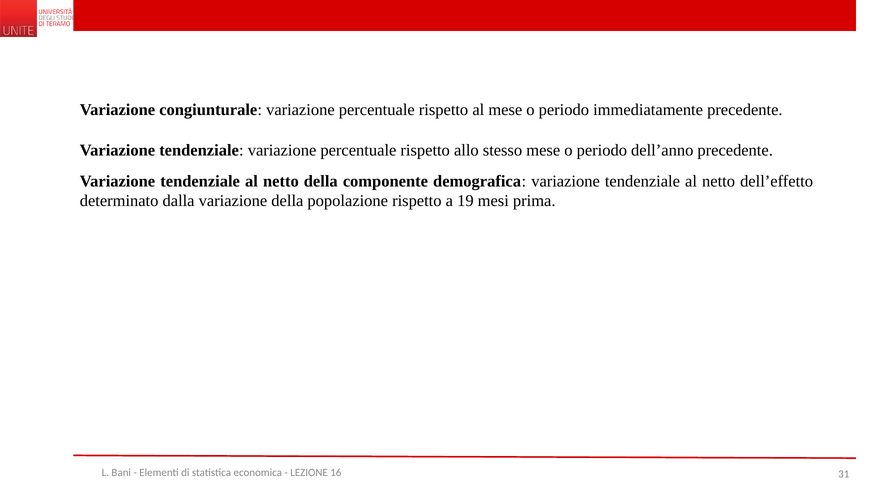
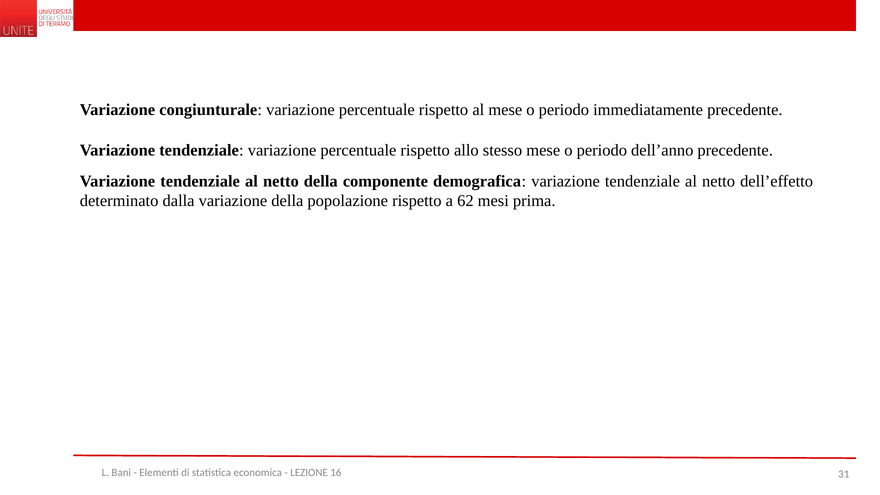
19: 19 -> 62
